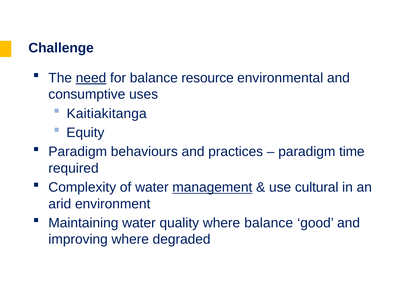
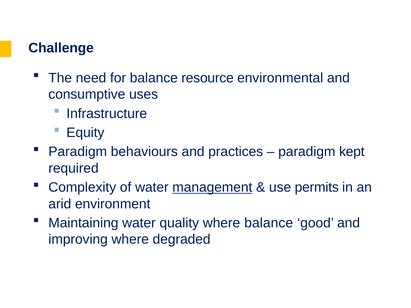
need underline: present -> none
Kaitiakitanga: Kaitiakitanga -> Infrastructure
time: time -> kept
cultural: cultural -> permits
